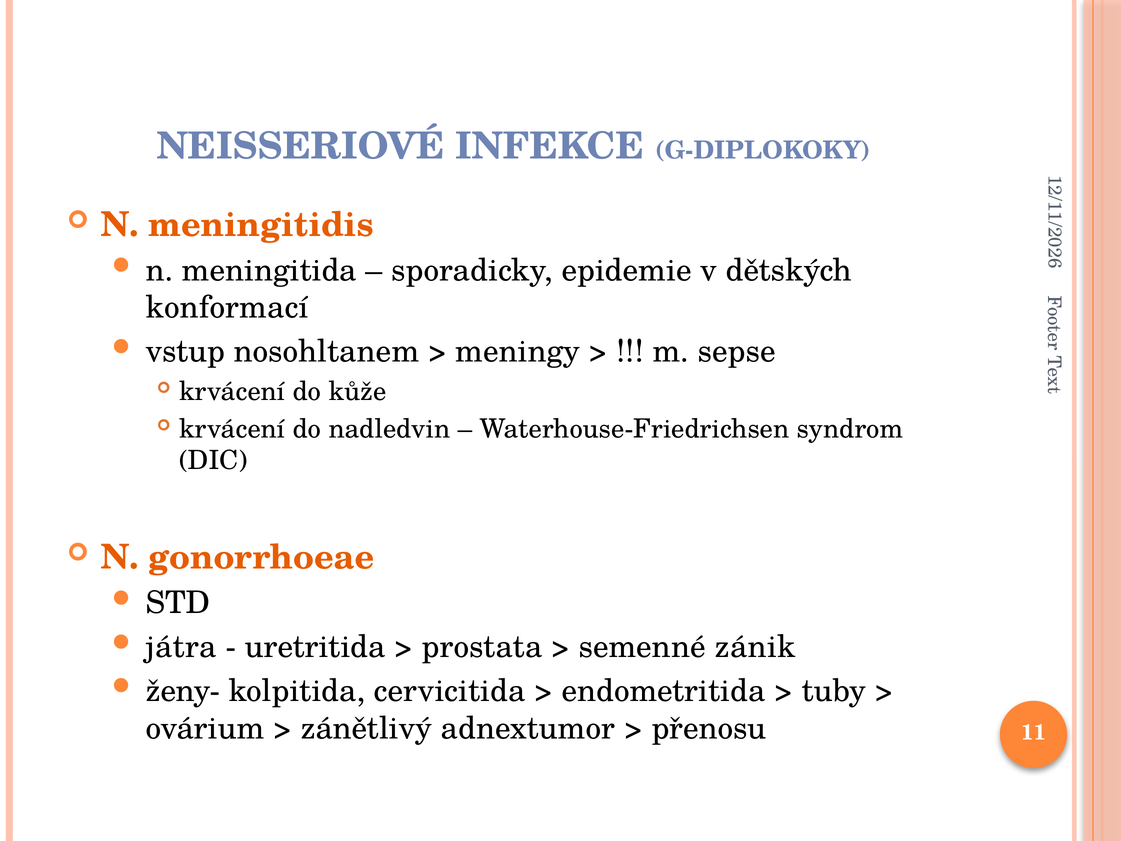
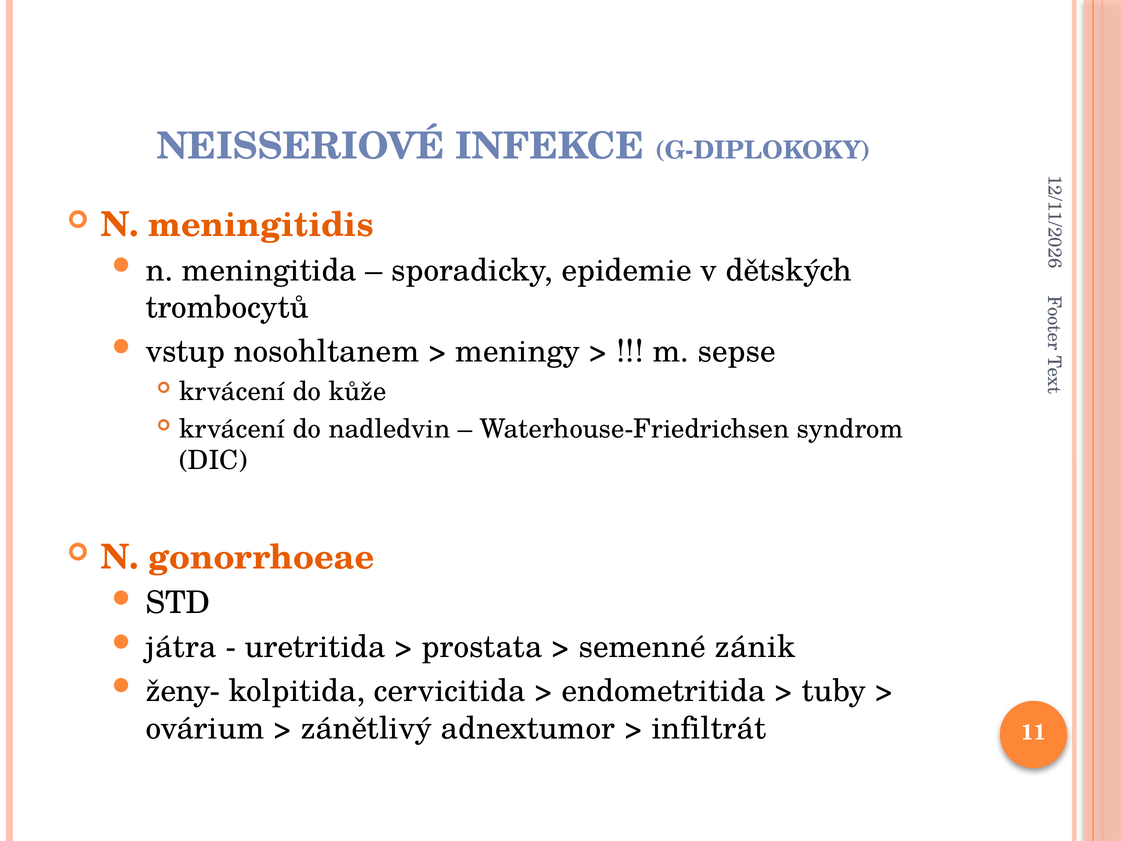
konformací: konformací -> trombocytů
přenosu: přenosu -> infiltrát
